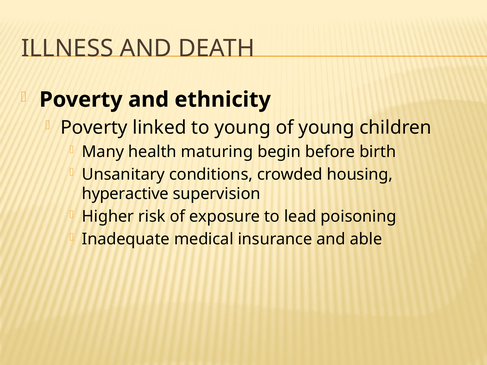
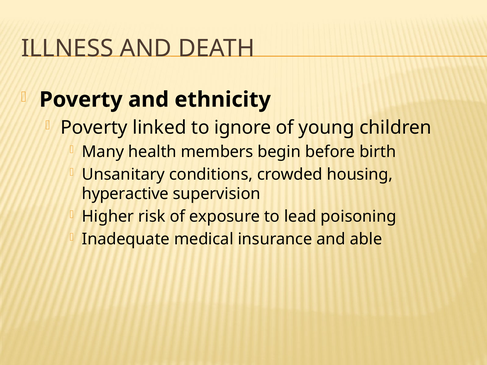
to young: young -> ignore
maturing: maturing -> members
